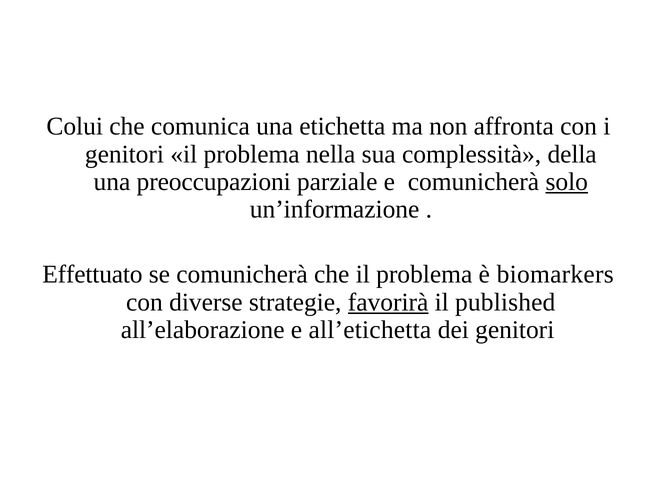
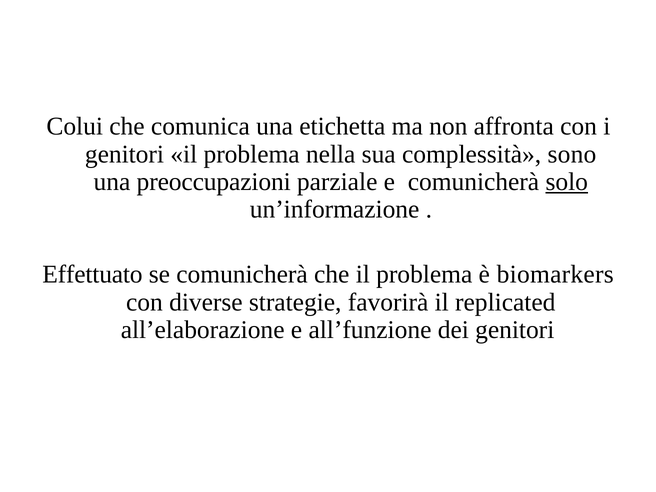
della: della -> sono
favorirà underline: present -> none
published: published -> replicated
all’etichetta: all’etichetta -> all’funzione
